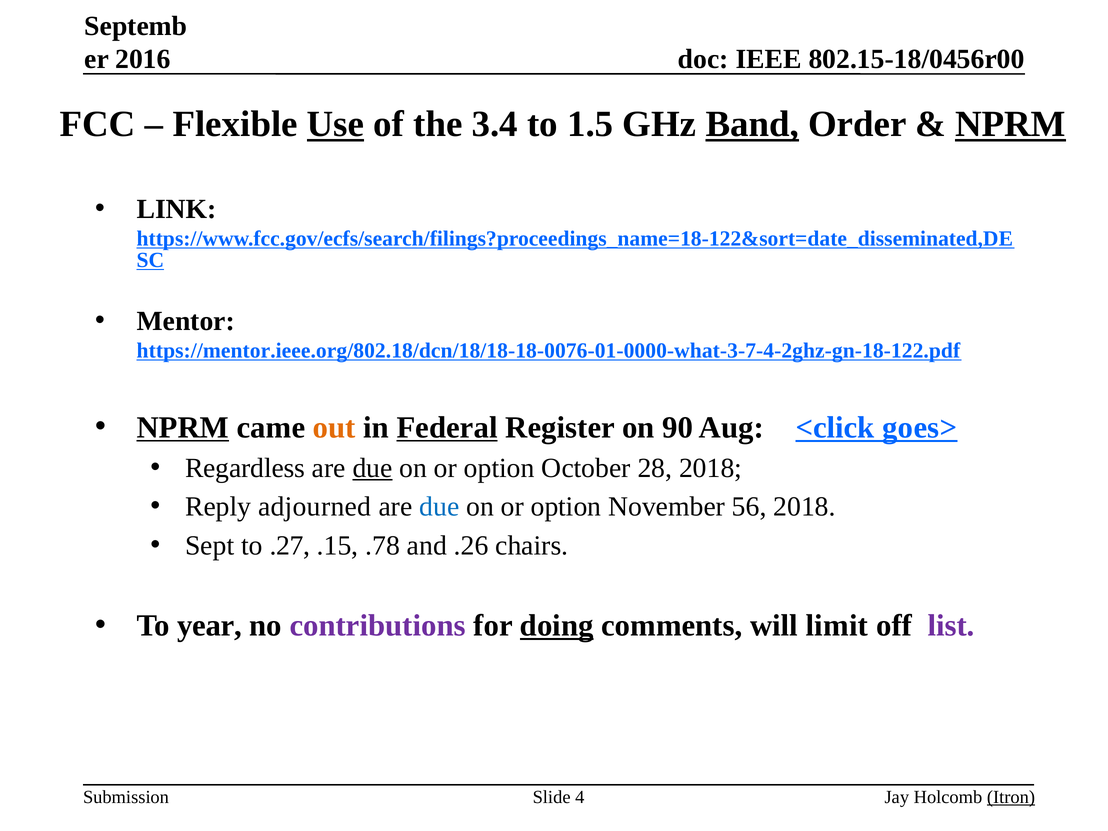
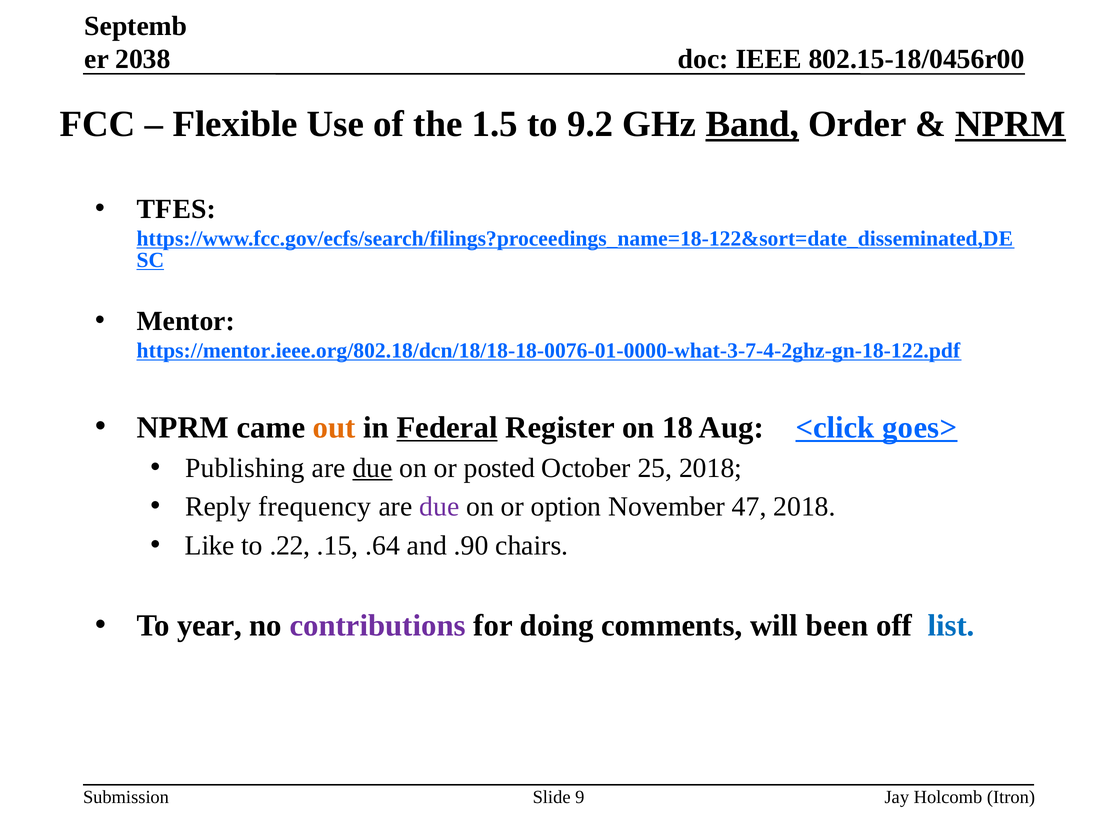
2016: 2016 -> 2038
Use underline: present -> none
3.4: 3.4 -> 1.5
1.5: 1.5 -> 9.2
LINK: LINK -> TFES
NPRM at (183, 427) underline: present -> none
90: 90 -> 18
Regardless: Regardless -> Publishing
option at (499, 468): option -> posted
28: 28 -> 25
adjourned: adjourned -> frequency
due at (439, 507) colour: blue -> purple
56: 56 -> 47
Sept: Sept -> Like
.27: .27 -> .22
.78: .78 -> .64
.26: .26 -> .90
doing underline: present -> none
limit: limit -> been
list colour: purple -> blue
4: 4 -> 9
Itron underline: present -> none
